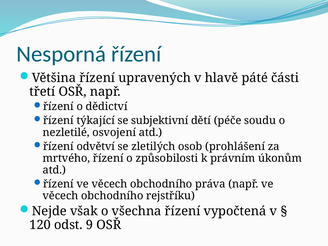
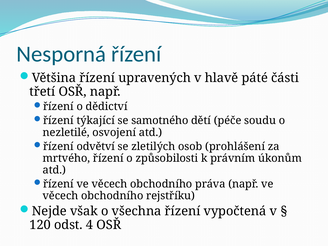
subjektivní: subjektivní -> samotného
9: 9 -> 4
